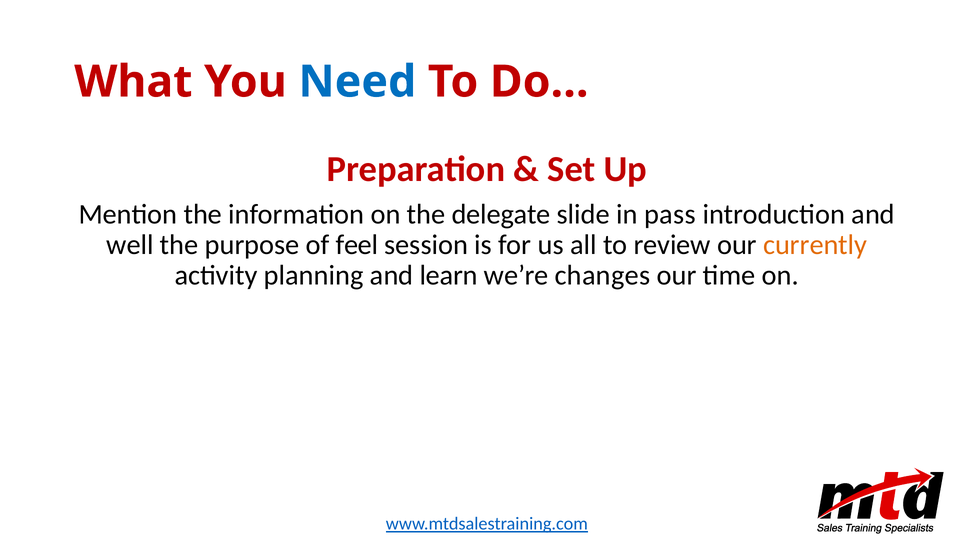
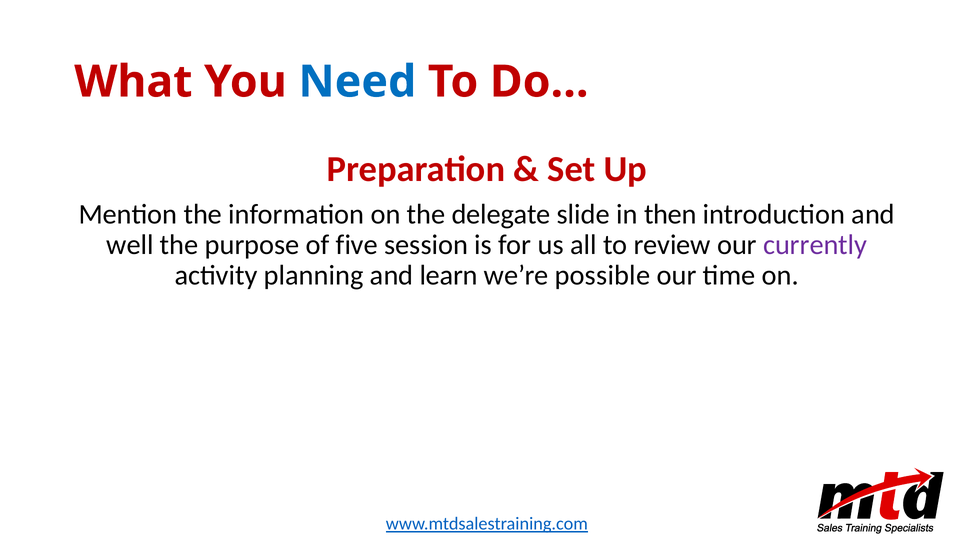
pass: pass -> then
feel: feel -> five
currently colour: orange -> purple
changes: changes -> possible
